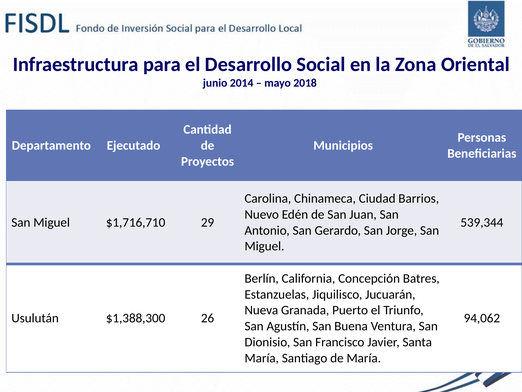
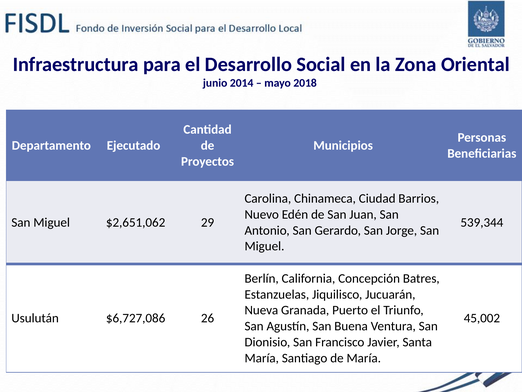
$1,716,710: $1,716,710 -> $2,651,062
$1,388,300: $1,388,300 -> $6,727,086
94,062: 94,062 -> 45,002
